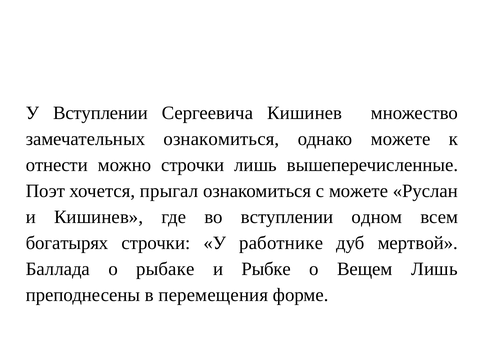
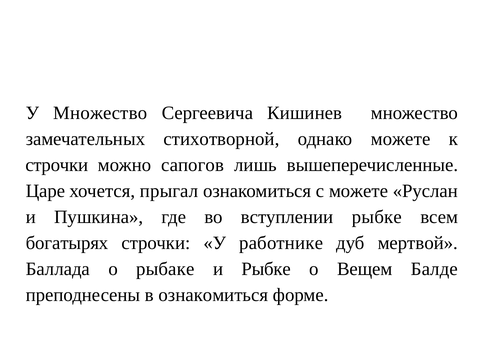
У Вступлении: Вступлении -> Множество
замечательных ознакомиться: ознакомиться -> стихотворной
отнести at (57, 165): отнести -> строчки
можно строчки: строчки -> сапогов
Поэт: Поэт -> Царе
и Кишинев: Кишинев -> Пушкина
вступлении одном: одном -> рыбке
Вещем Лишь: Лишь -> Балде
в перемещения: перемещения -> ознакомиться
